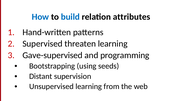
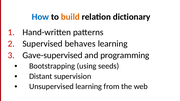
build colour: blue -> orange
attributes: attributes -> dictionary
threaten: threaten -> behaves
